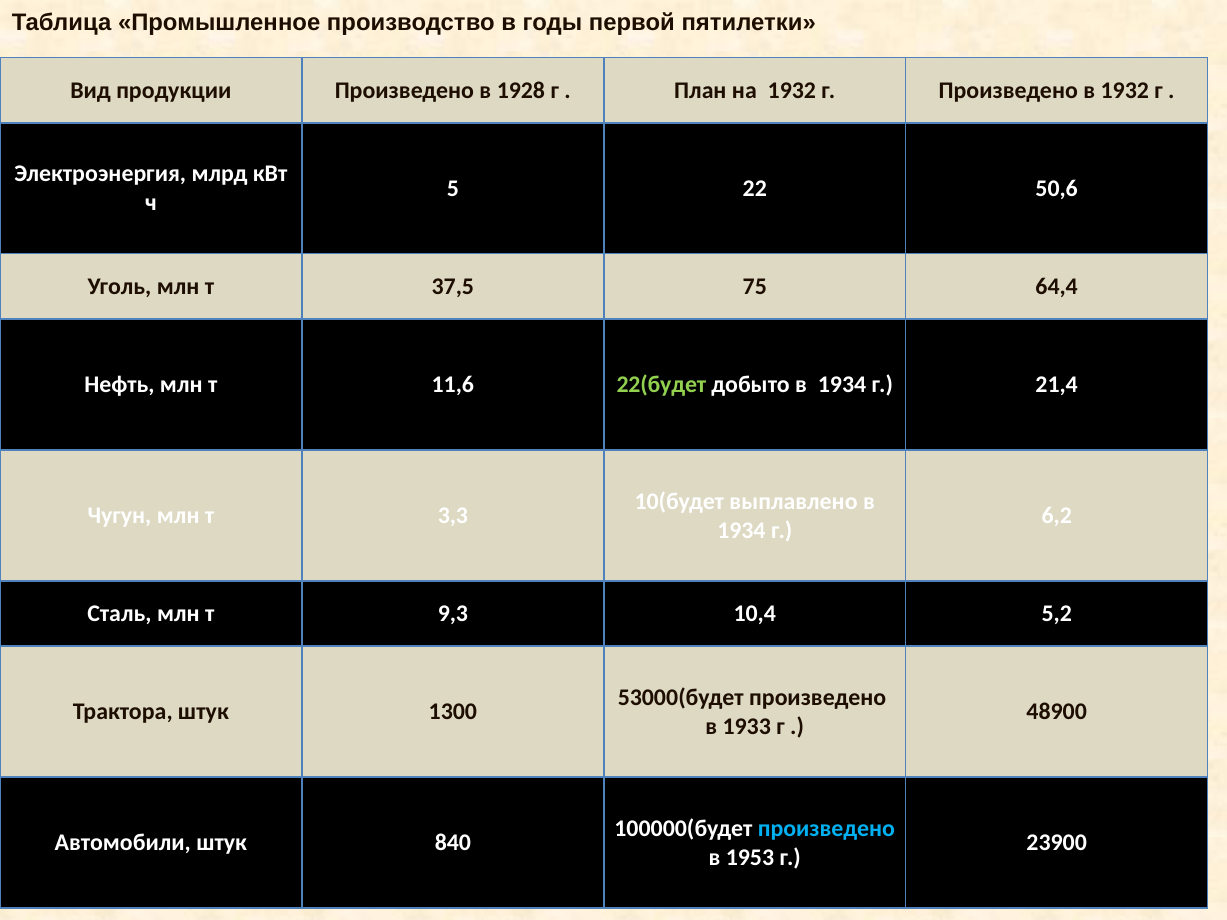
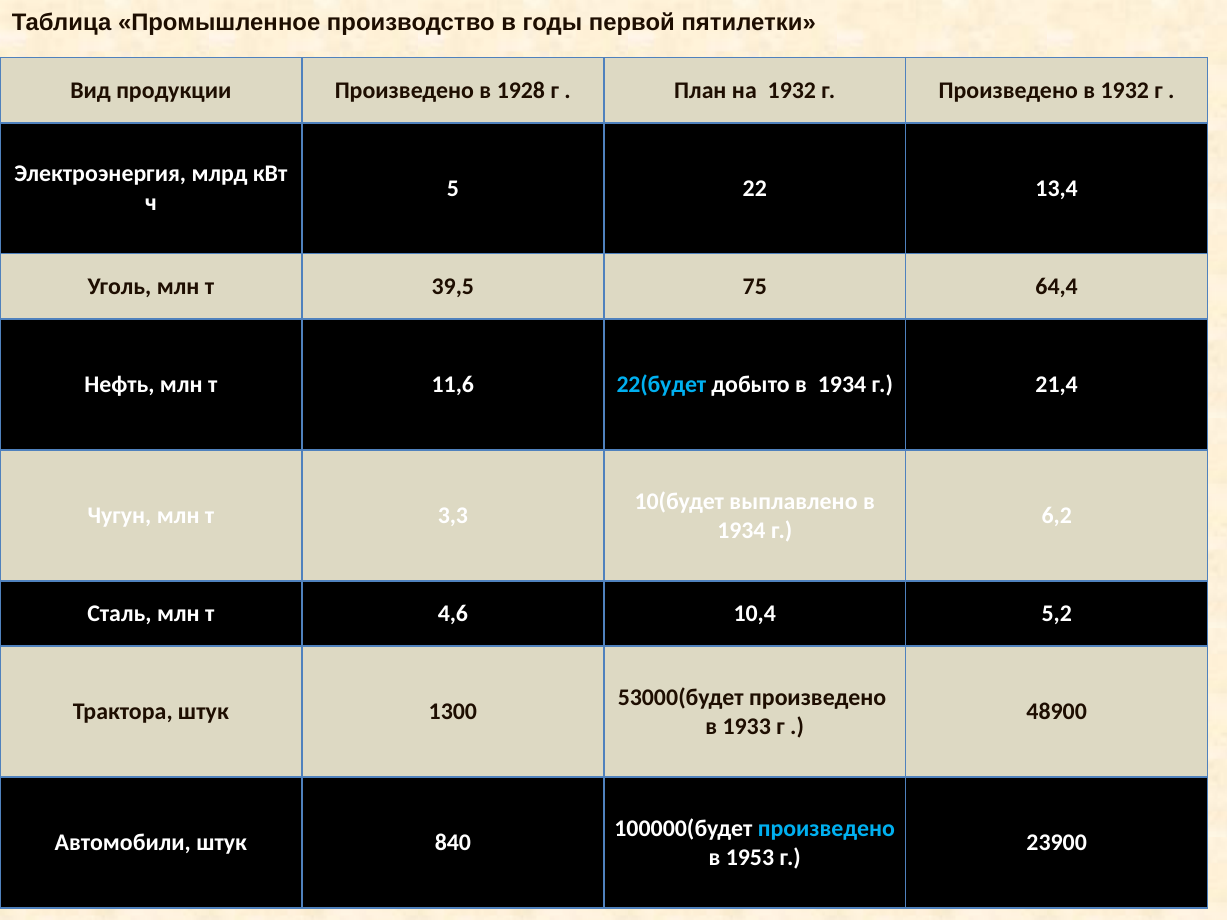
50,6: 50,6 -> 13,4
37,5: 37,5 -> 39,5
22(будет colour: light green -> light blue
9,3: 9,3 -> 4,6
